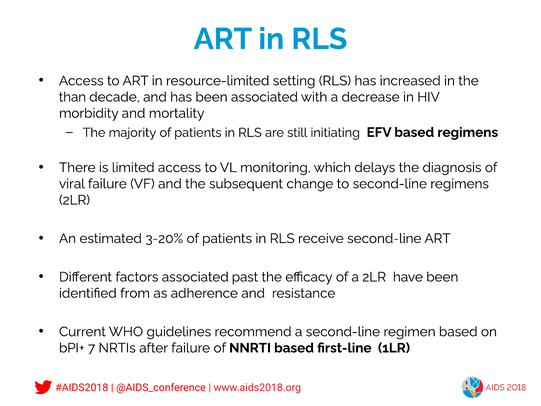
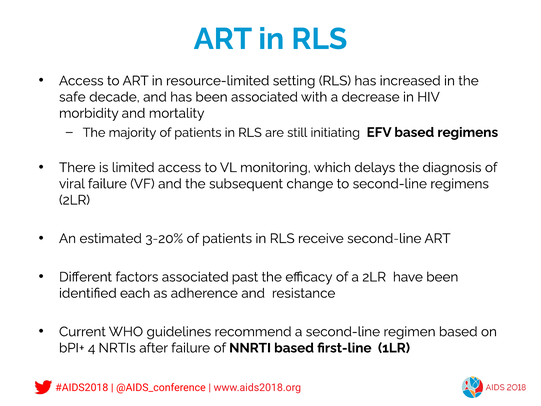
than: than -> safe
from: from -> each
7: 7 -> 4
